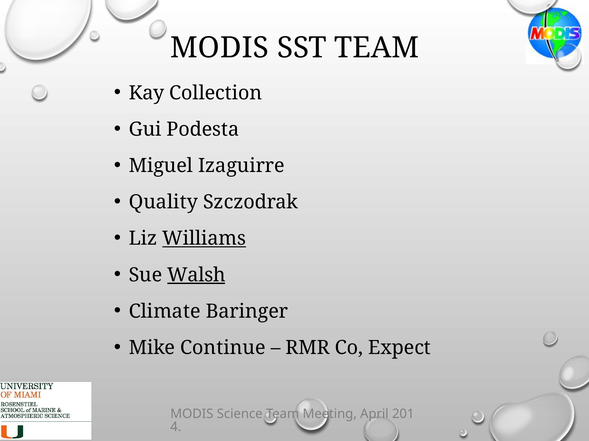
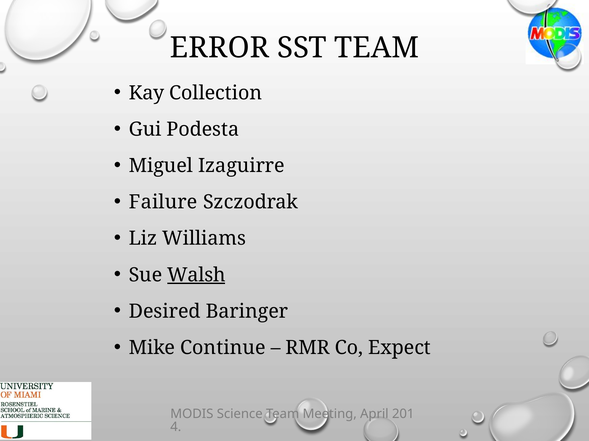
MODIS at (220, 48): MODIS -> ERROR
Quality: Quality -> Failure
Williams underline: present -> none
Climate: Climate -> Desired
